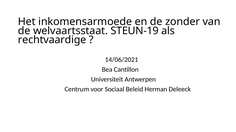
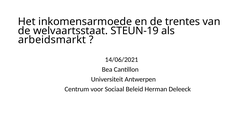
zonder: zonder -> trentes
rechtvaardige: rechtvaardige -> arbeidsmarkt
